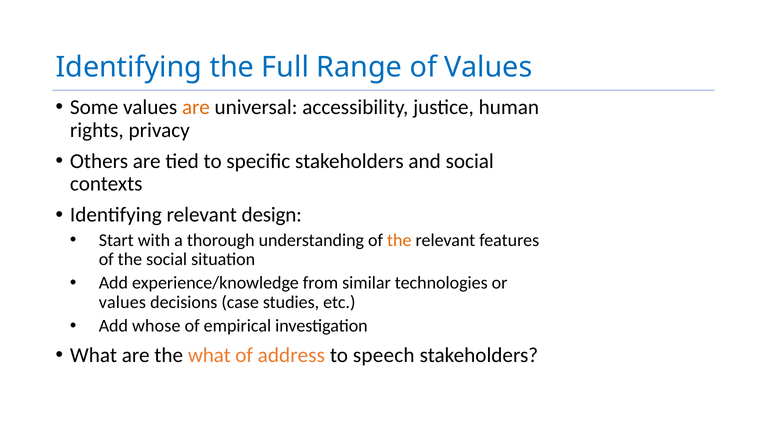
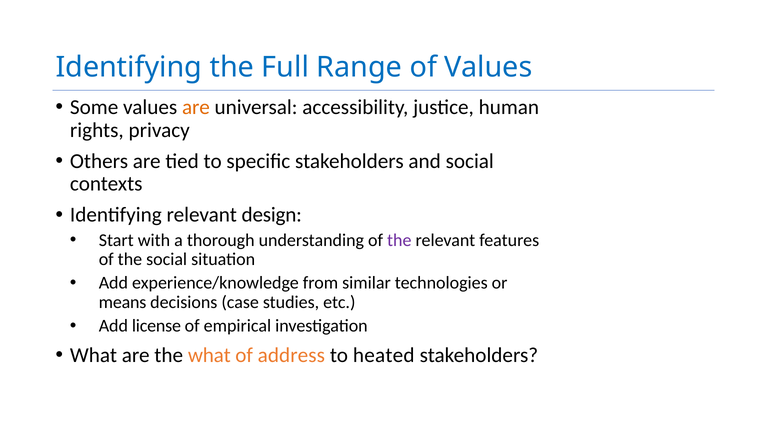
the at (399, 240) colour: orange -> purple
values at (122, 302): values -> means
whose: whose -> license
speech: speech -> heated
